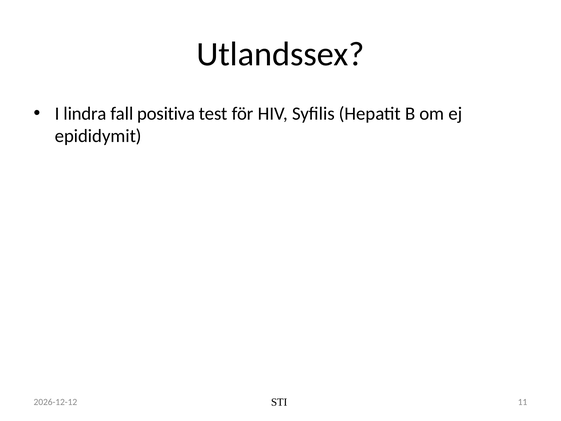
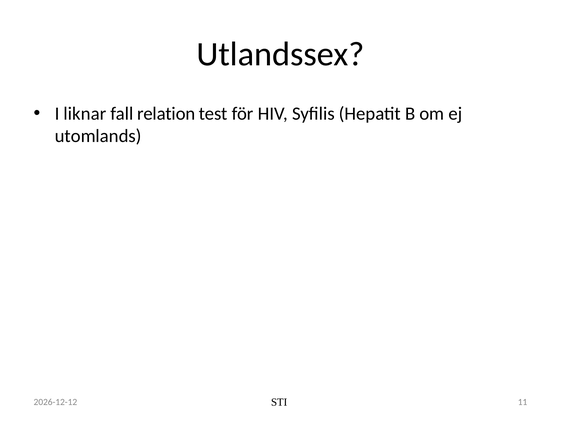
lindra: lindra -> liknar
positiva: positiva -> relation
epididymit: epididymit -> utomlands
